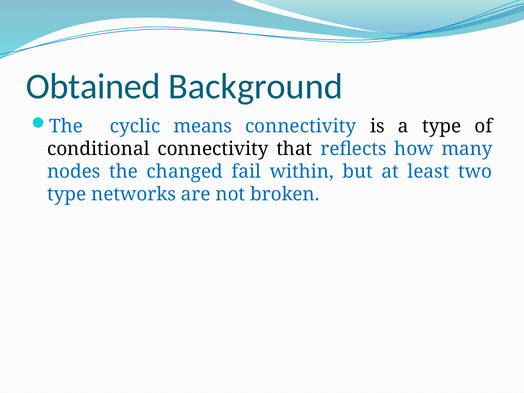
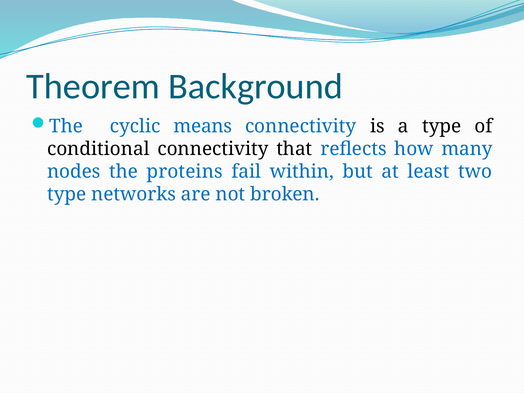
Obtained: Obtained -> Theorem
changed: changed -> proteins
